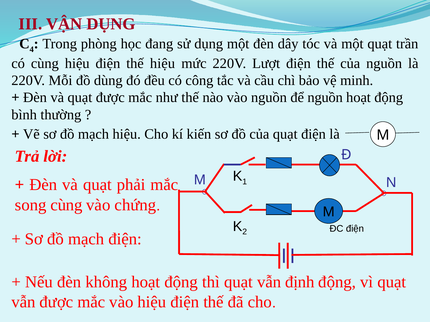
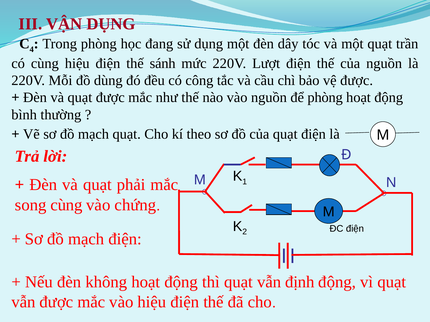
thế hiệu: hiệu -> sánh
vệ minh: minh -> được
để nguồn: nguồn -> phòng
mạch hiệu: hiệu -> quạt
kiến: kiến -> theo
